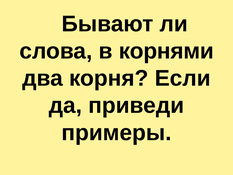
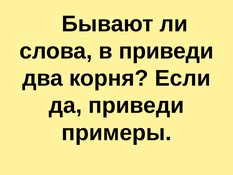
в корнями: корнями -> приведи
